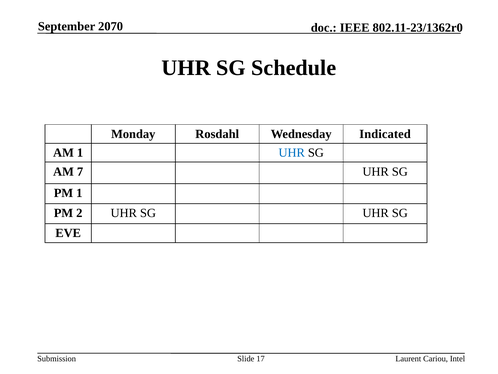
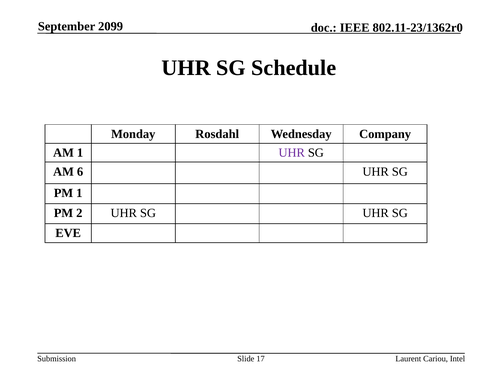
2070: 2070 -> 2099
Indicated: Indicated -> Company
UHR at (292, 153) colour: blue -> purple
7: 7 -> 6
